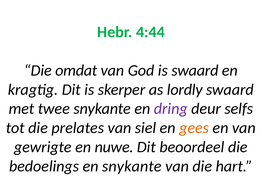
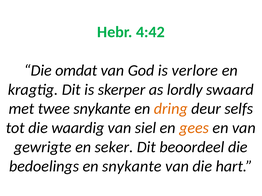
4:44: 4:44 -> 4:42
is swaard: swaard -> verlore
dring colour: purple -> orange
prelates: prelates -> waardig
nuwe: nuwe -> seker
